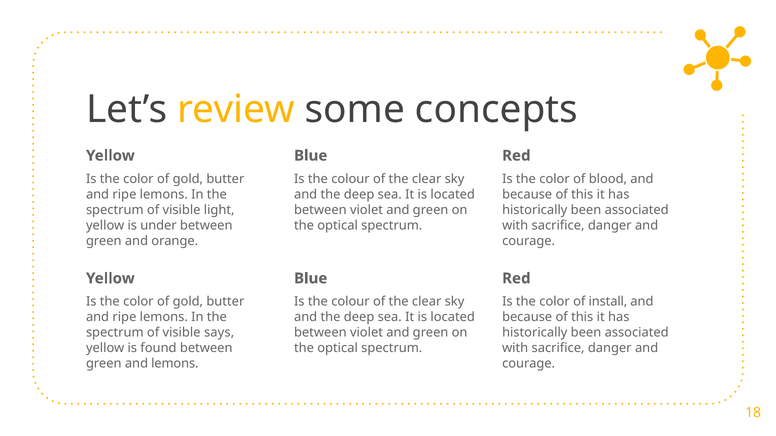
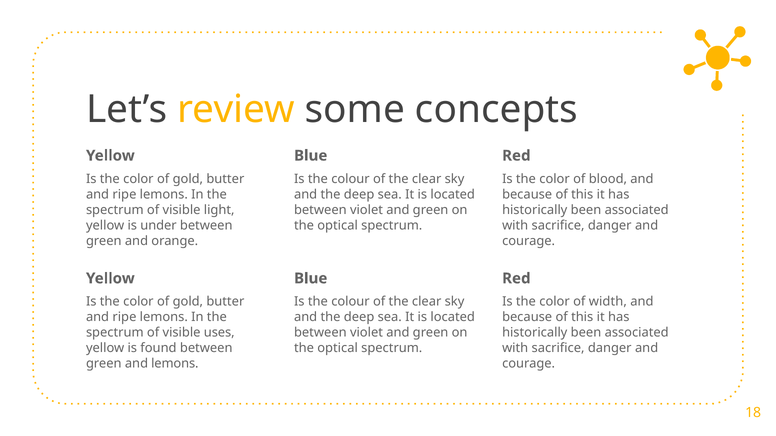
install: install -> width
says: says -> uses
